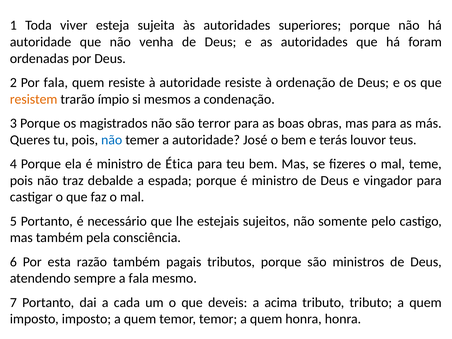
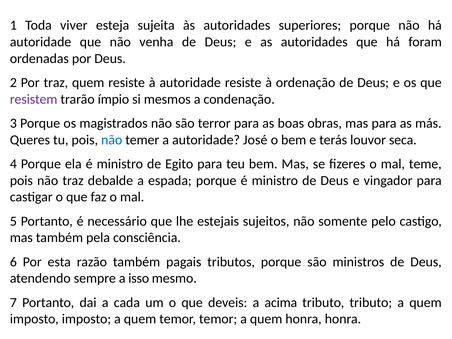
Por fala: fala -> traz
resistem colour: orange -> purple
teus: teus -> seca
Ética: Ética -> Egito
a fala: fala -> isso
